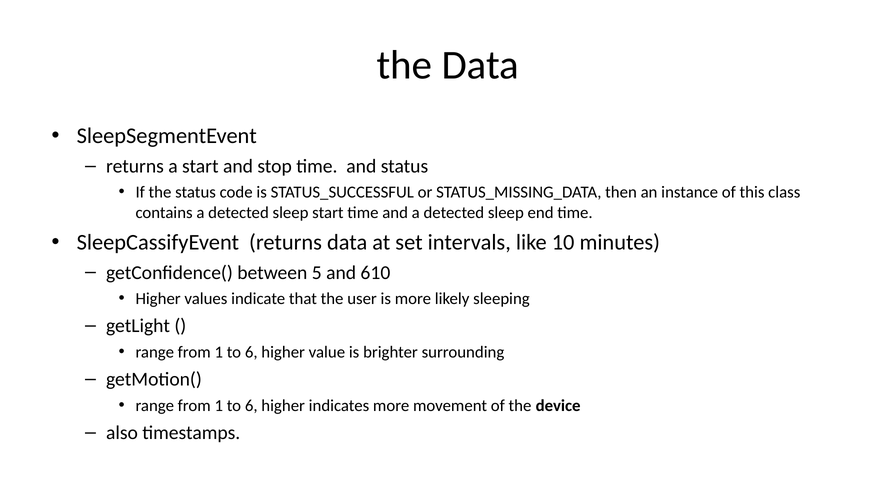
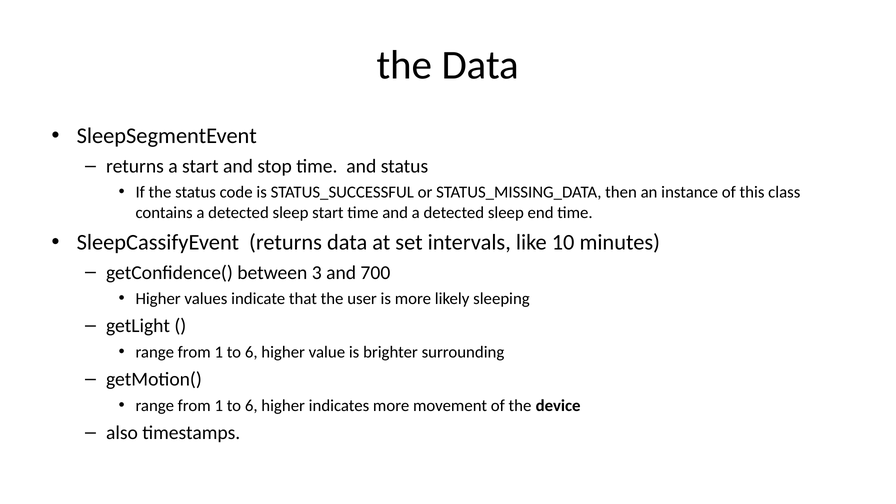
5: 5 -> 3
610: 610 -> 700
